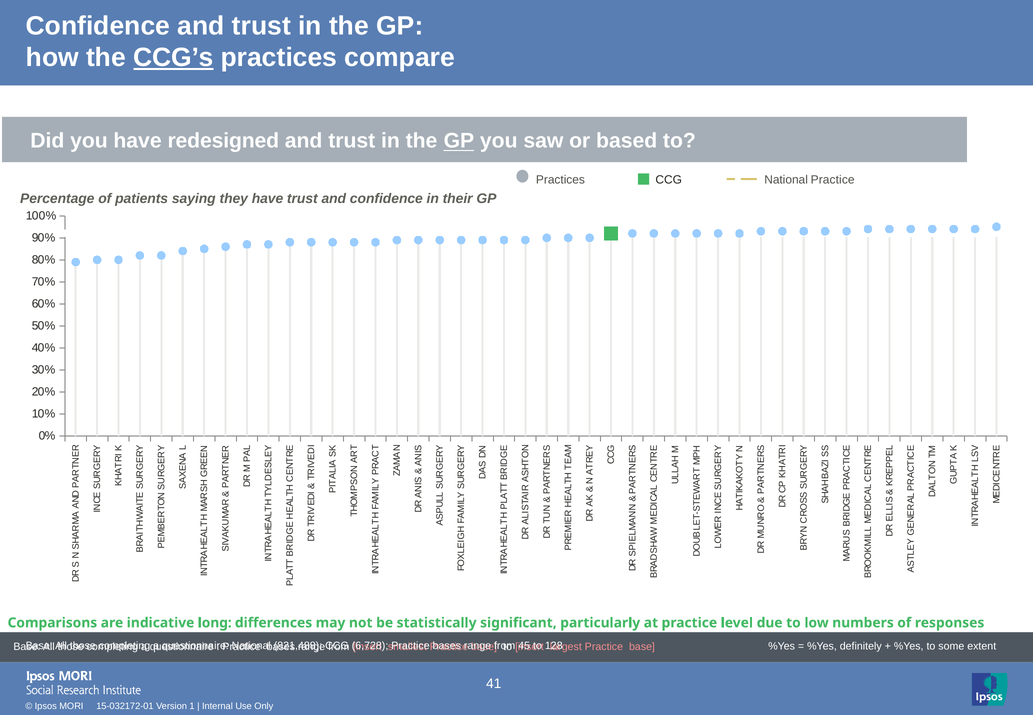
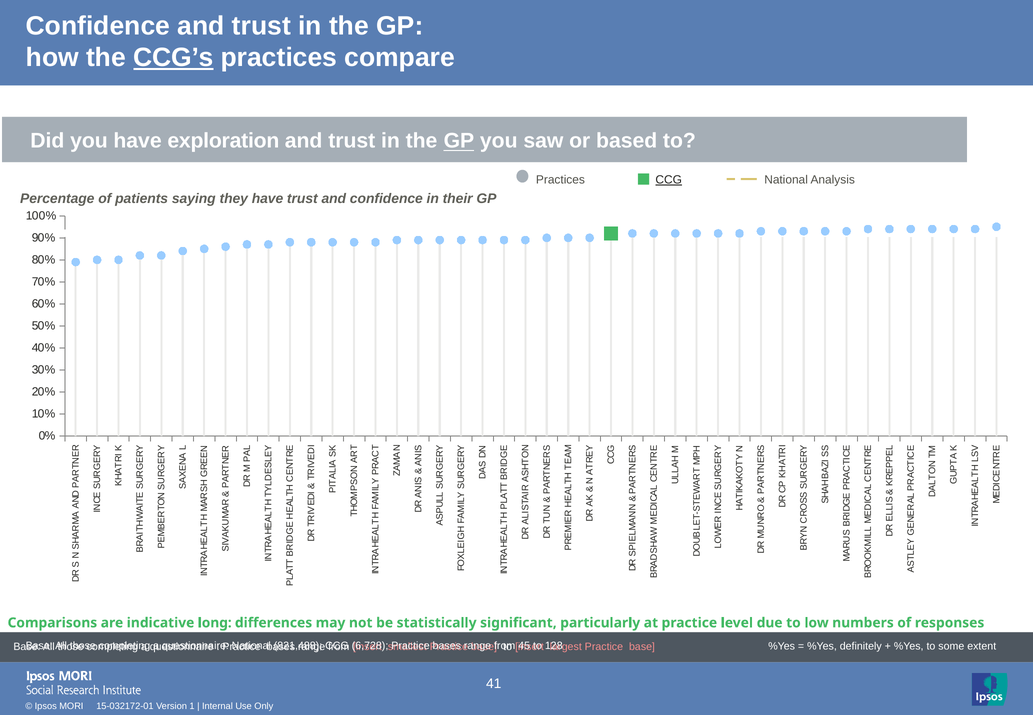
redesigned: redesigned -> exploration
CCG at (669, 180) underline: none -> present
National Practice: Practice -> Analysis
